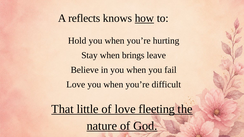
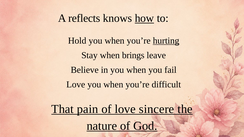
hurting underline: none -> present
little: little -> pain
fleeting: fleeting -> sincere
